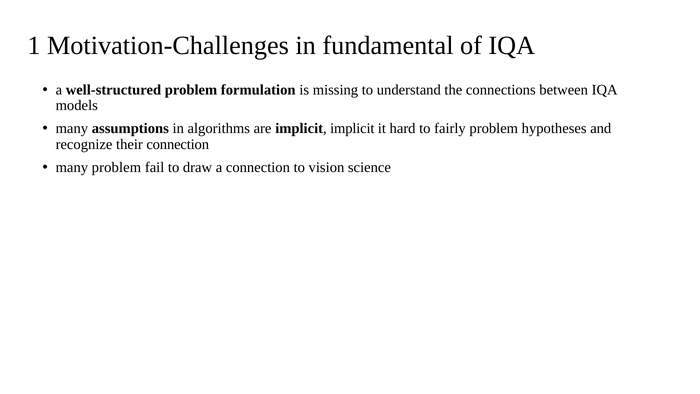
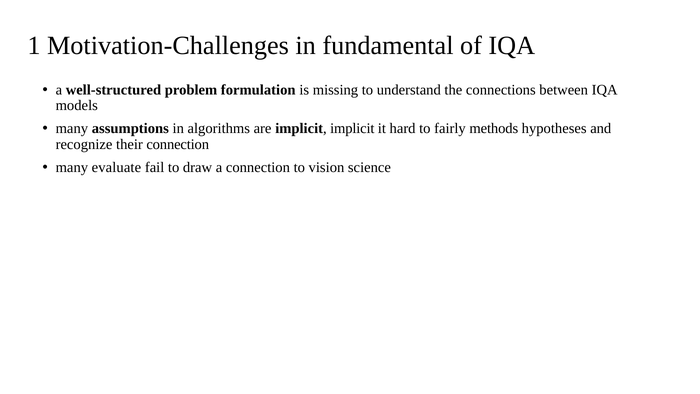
fairly problem: problem -> methods
many problem: problem -> evaluate
